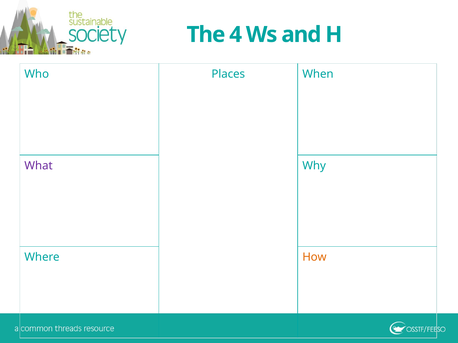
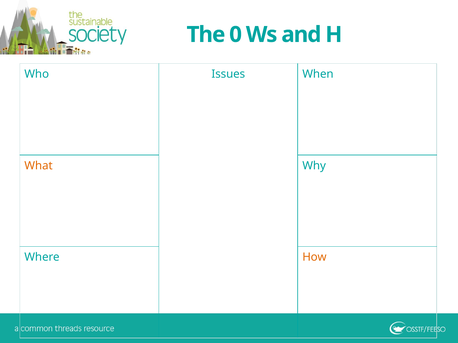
4: 4 -> 0
Places: Places -> Issues
What colour: purple -> orange
